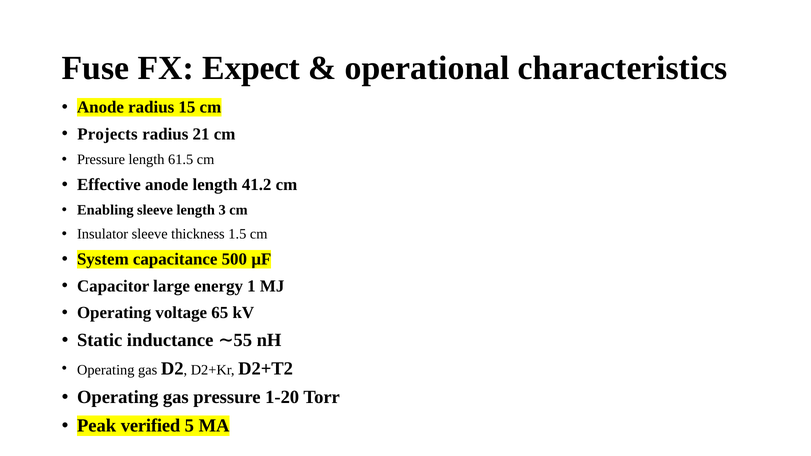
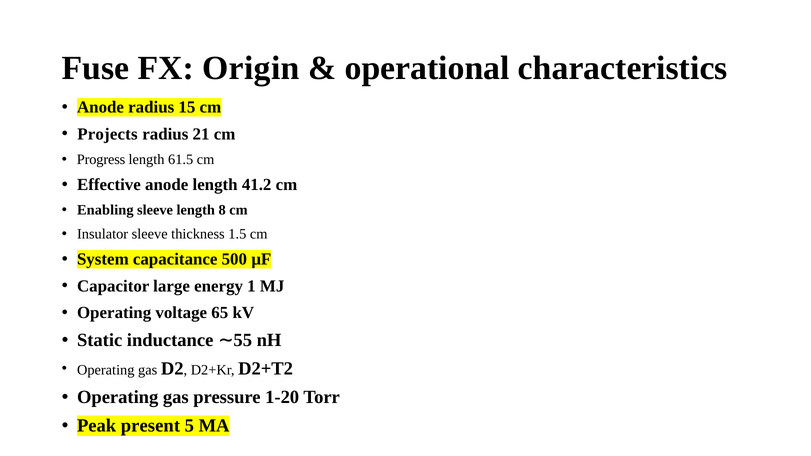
Expect: Expect -> Origin
Pressure at (101, 159): Pressure -> Progress
3: 3 -> 8
verified: verified -> present
